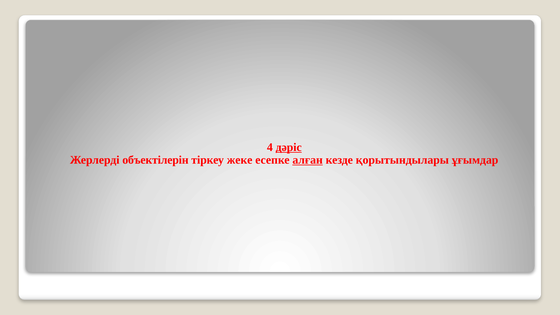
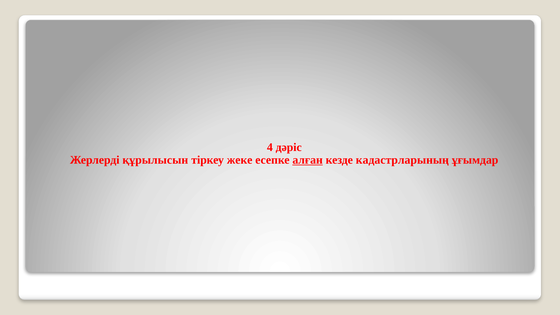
дәріс underline: present -> none
объектілерін: объектілерін -> құрылысын
қорытындылары: қорытындылары -> кадастрларының
